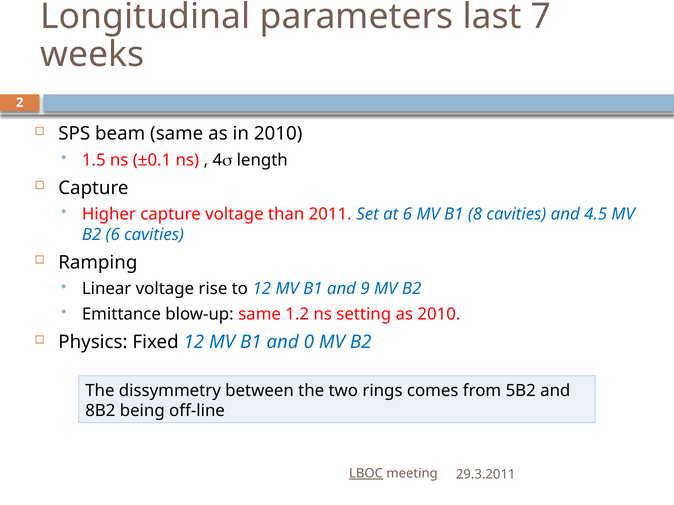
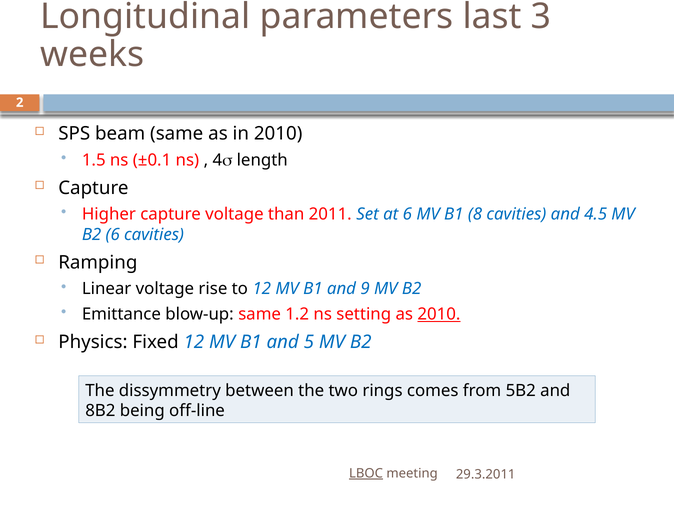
7: 7 -> 3
2010 at (439, 315) underline: none -> present
0: 0 -> 5
